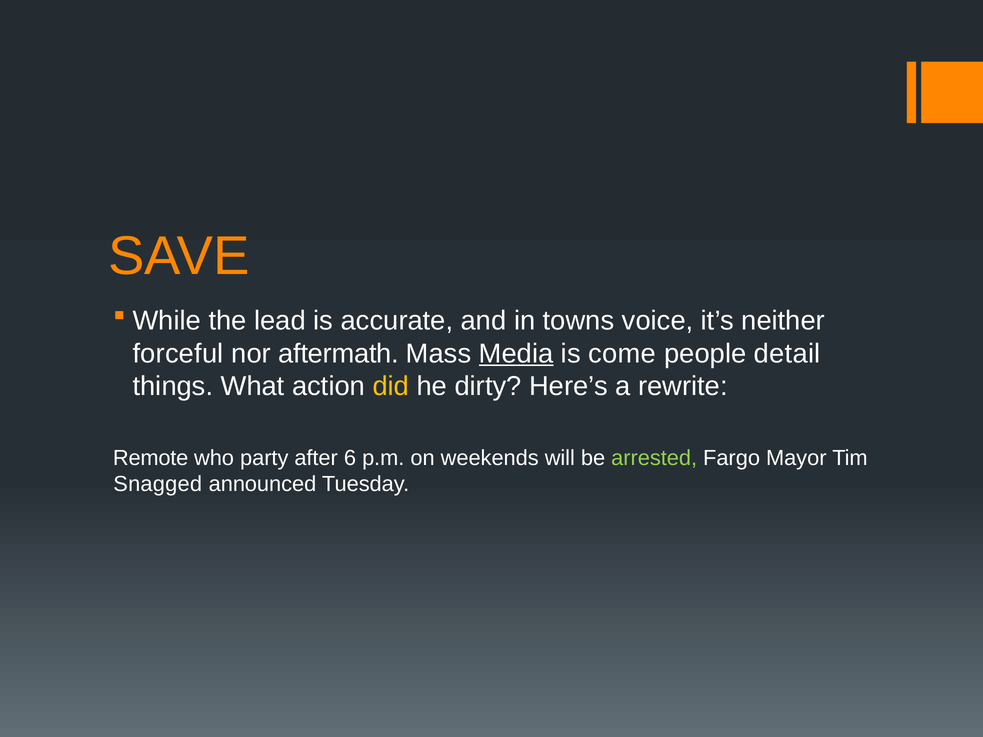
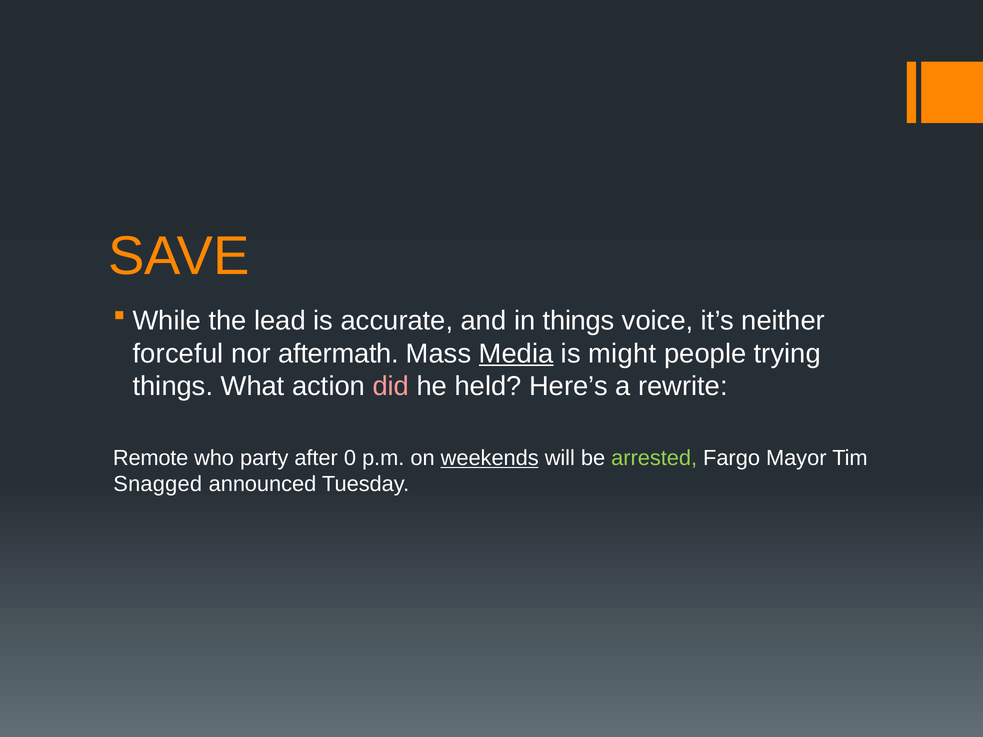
in towns: towns -> things
come: come -> might
detail: detail -> trying
did colour: yellow -> pink
dirty: dirty -> held
6: 6 -> 0
weekends underline: none -> present
